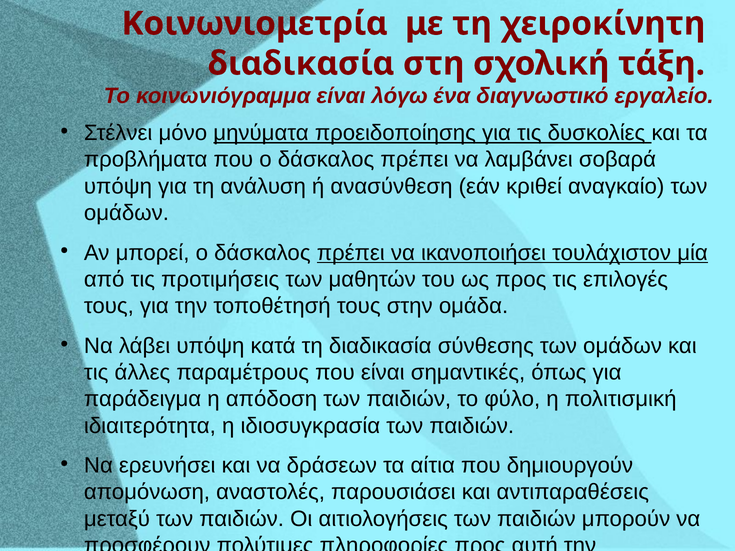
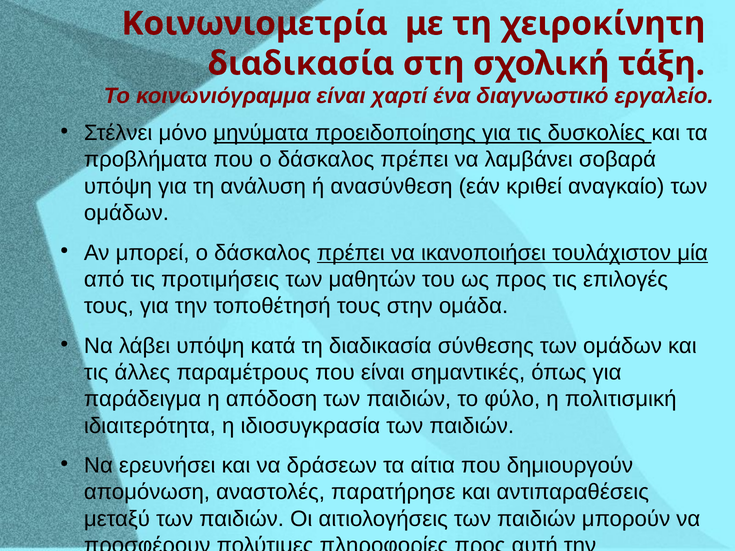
λόγω: λόγω -> χαρτί
παρουσιάσει: παρουσιάσει -> παρατήρησε
